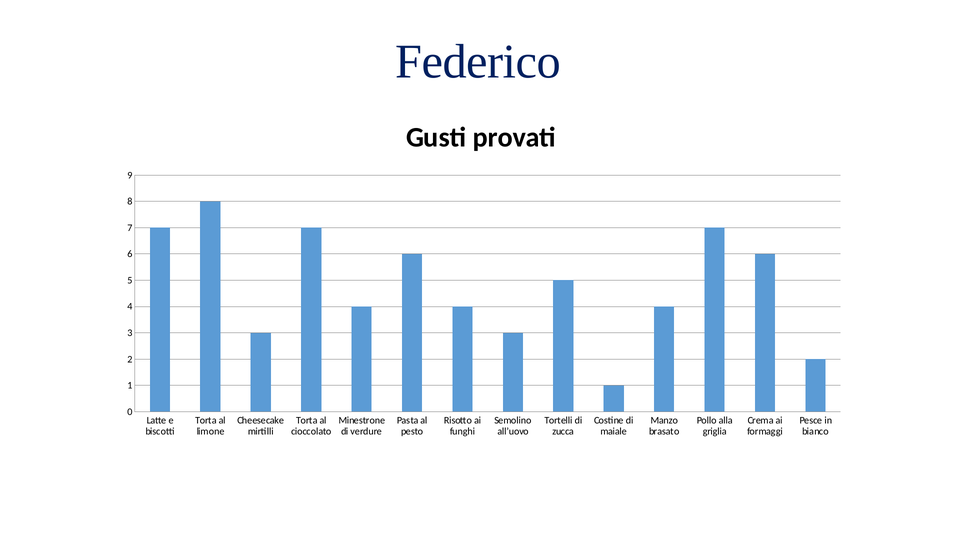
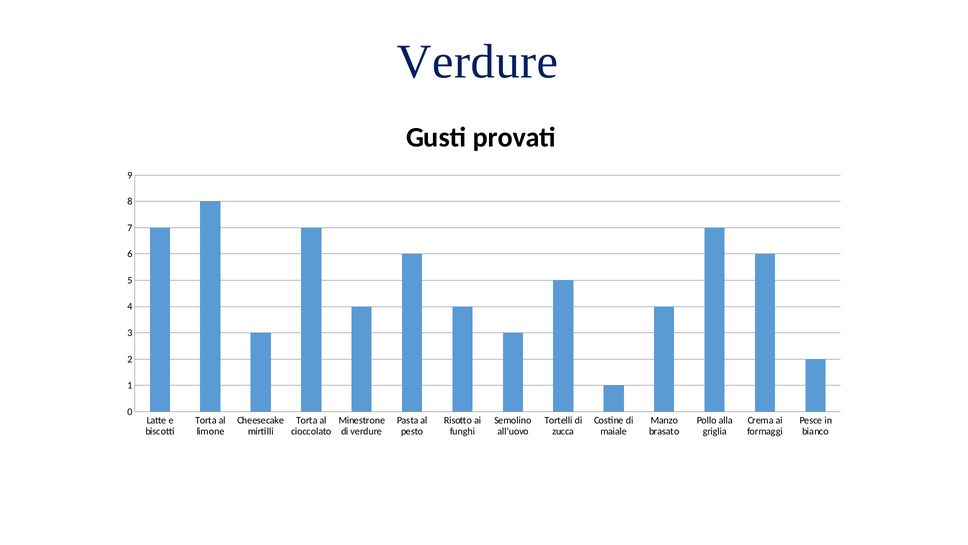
Federico at (478, 62): Federico -> Verdure
